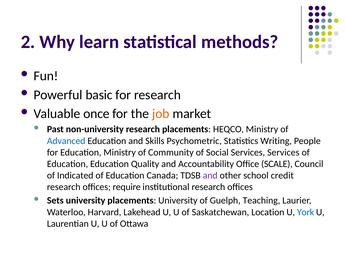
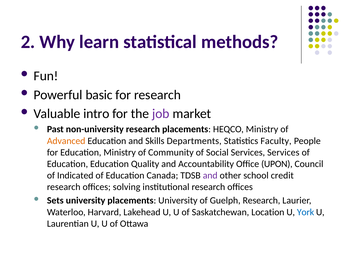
once: once -> intro
job colour: orange -> purple
Advanced colour: blue -> orange
Psychometric: Psychometric -> Departments
Writing: Writing -> Faculty
SCALE: SCALE -> UPON
require: require -> solving
Guelph Teaching: Teaching -> Research
